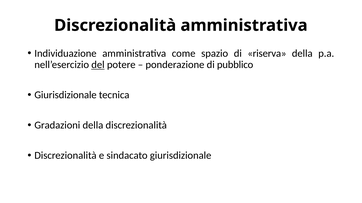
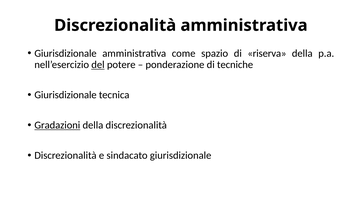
Individuazione at (65, 53): Individuazione -> Giurisdizionale
pubblico: pubblico -> tecniche
Gradazioni underline: none -> present
